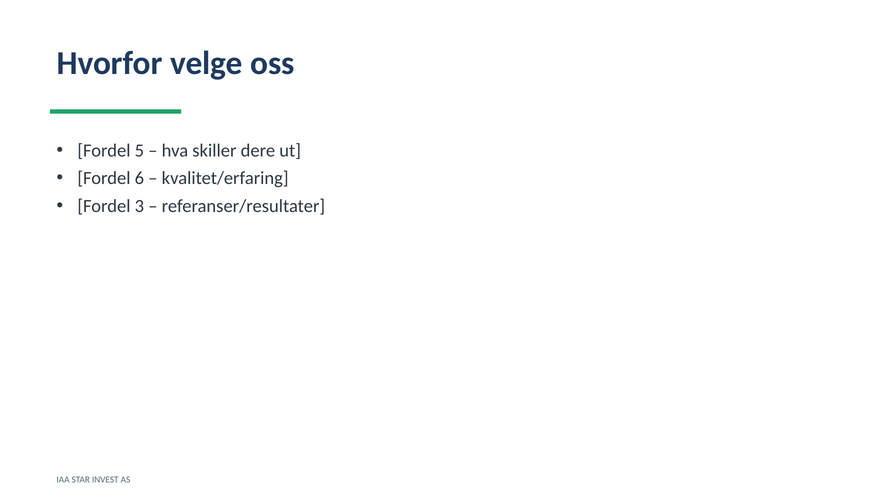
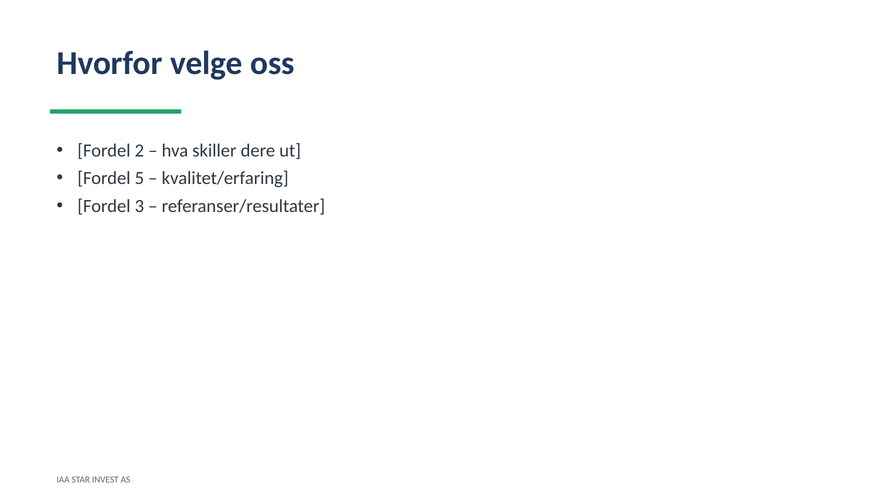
5: 5 -> 2
6: 6 -> 5
